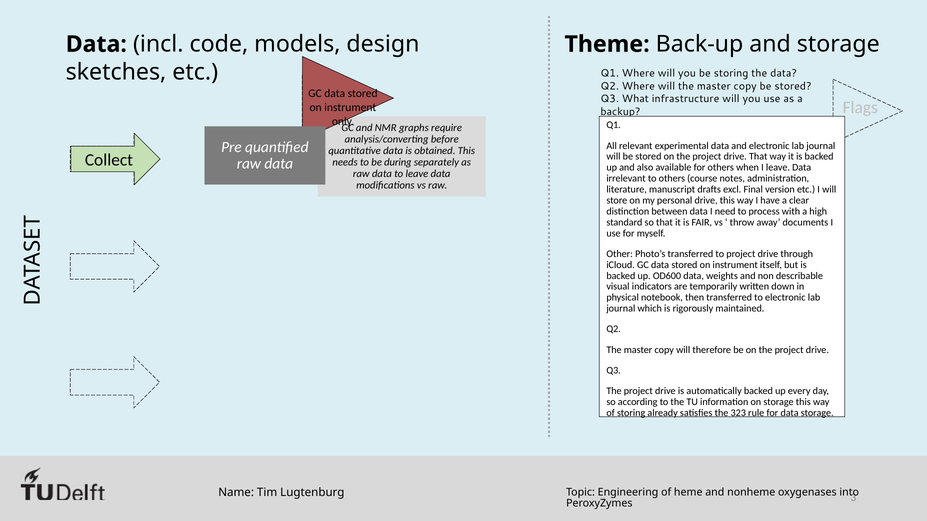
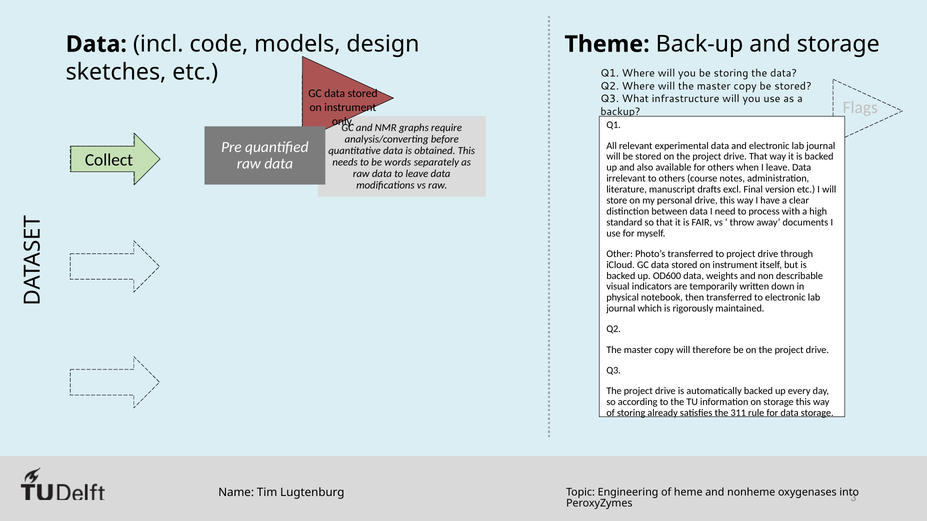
during: during -> words
323: 323 -> 311
